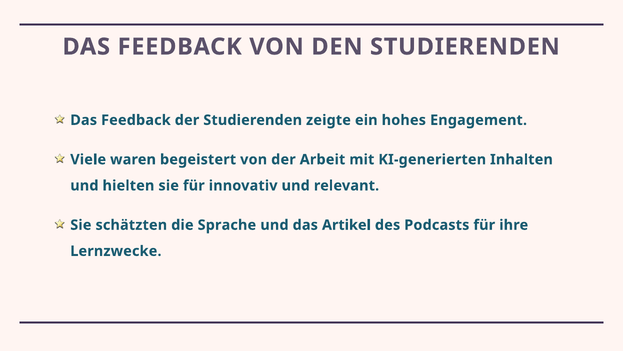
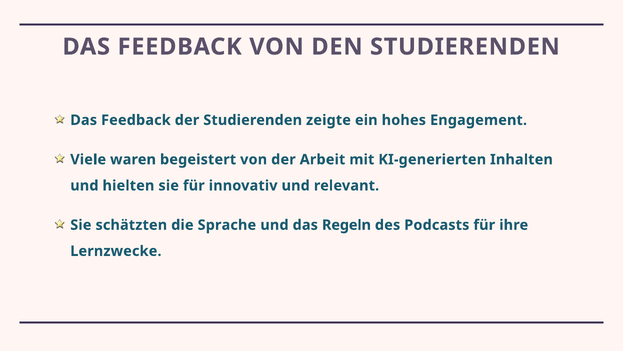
Artikel: Artikel -> Regeln
